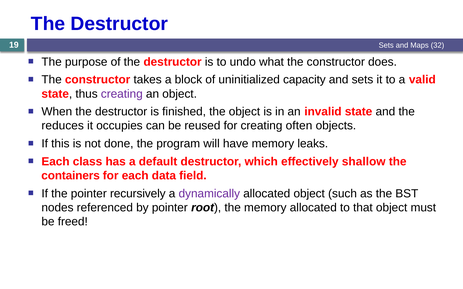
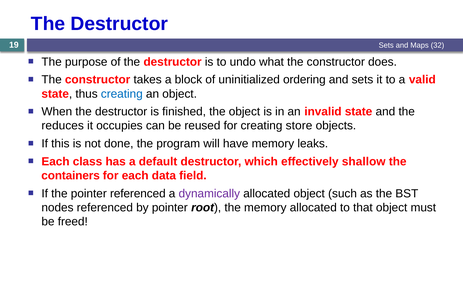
capacity: capacity -> ordering
creating at (122, 94) colour: purple -> blue
often: often -> store
pointer recursively: recursively -> referenced
